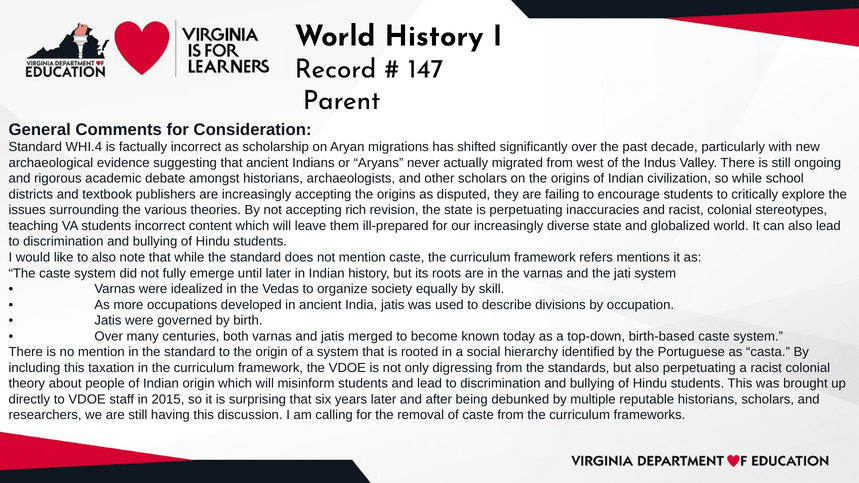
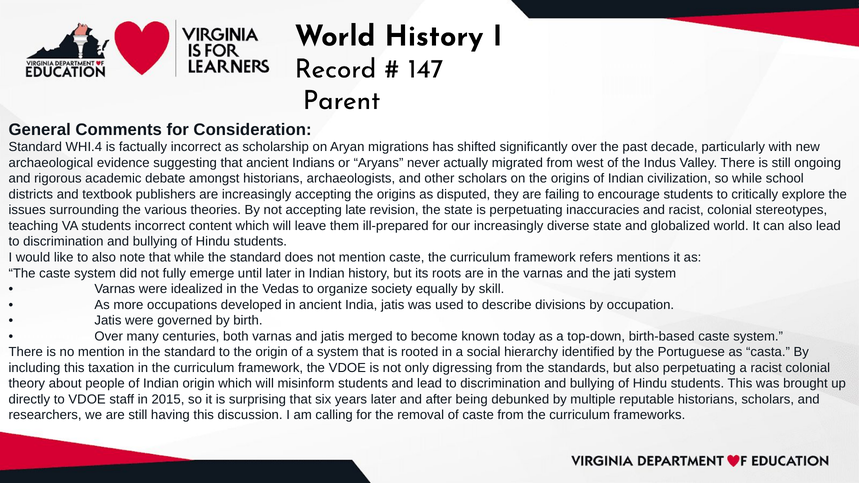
rich: rich -> late
